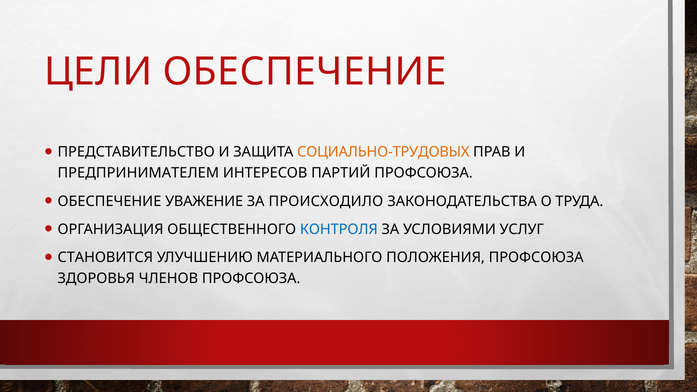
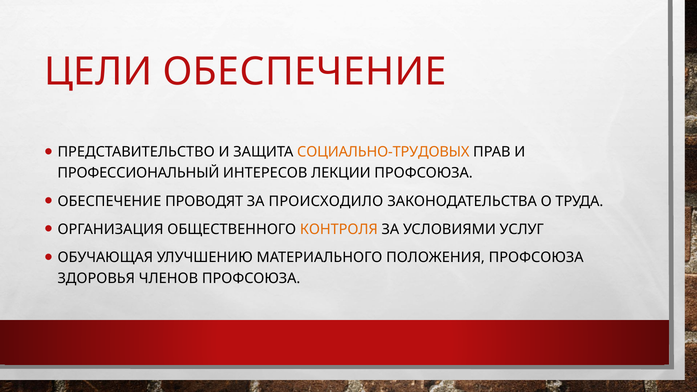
ПРЕДПРИНИМАТЕЛЕМ: ПРЕДПРИНИМАТЕЛЕМ -> ПРОФЕССИОНАЛЬНЫЙ
ПАРТИЙ: ПАРТИЙ -> ЛЕКЦИИ
УВАЖЕНИЕ: УВАЖЕНИЕ -> ПРОВОДЯТ
КОНТРОЛЯ colour: blue -> orange
СТАНОВИТСЯ: СТАНОВИТСЯ -> ОБУЧАЮЩАЯ
